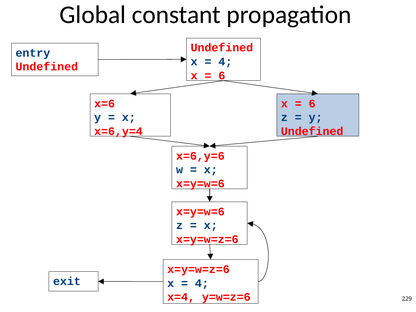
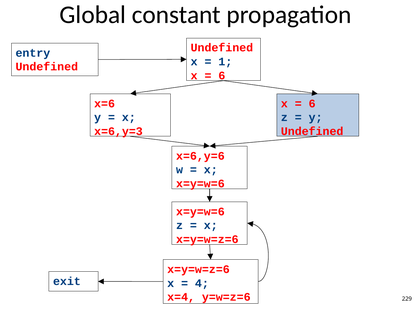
4 at (225, 62): 4 -> 1
x=6,y=4: x=6,y=4 -> x=6,y=3
